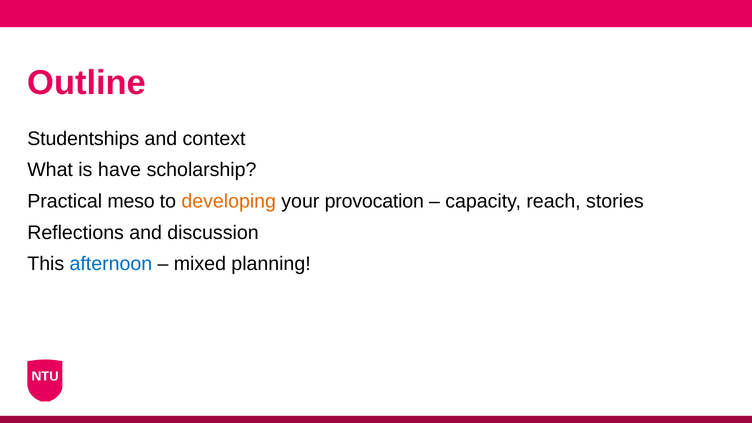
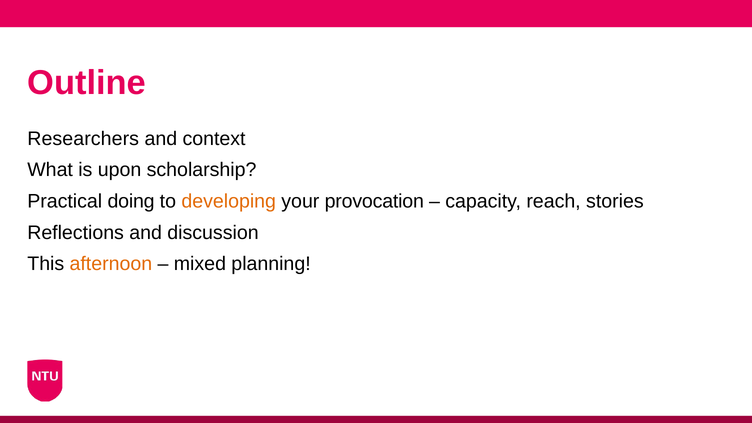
Studentships: Studentships -> Researchers
have: have -> upon
meso: meso -> doing
afternoon colour: blue -> orange
